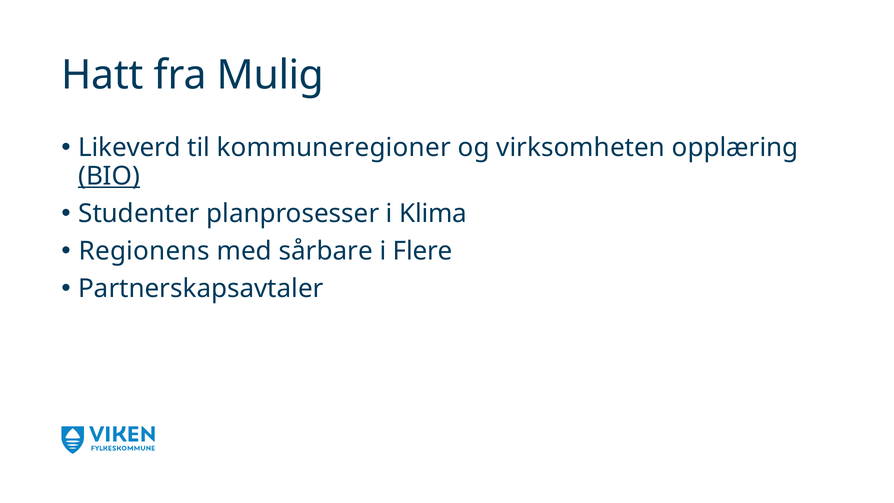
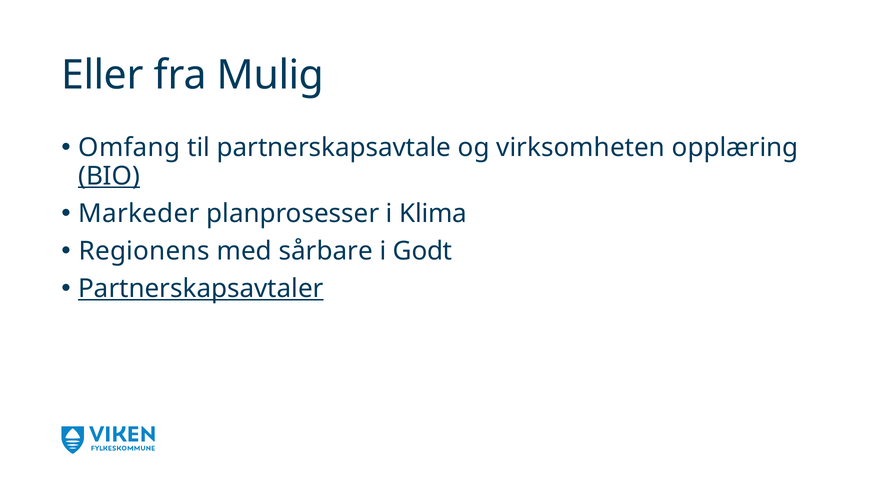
Hatt: Hatt -> Eller
Likeverd: Likeverd -> Omfang
kommuneregioner: kommuneregioner -> partnerskapsavtale
Studenter: Studenter -> Markeder
Flere: Flere -> Godt
Partnerskapsavtaler underline: none -> present
